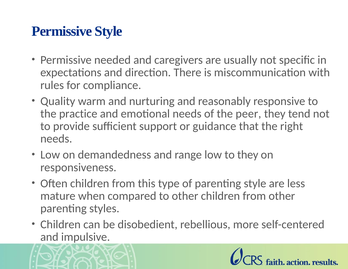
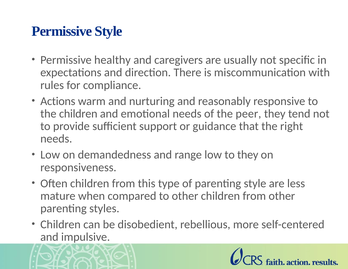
needed: needed -> healthy
Quality: Quality -> Actions
the practice: practice -> children
